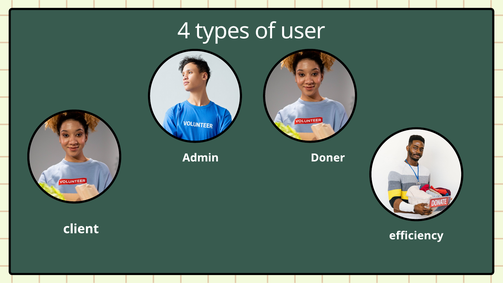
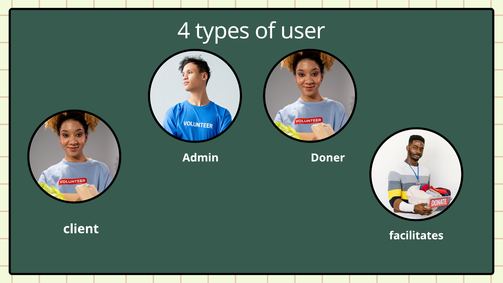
efficiency: efficiency -> facilitates
